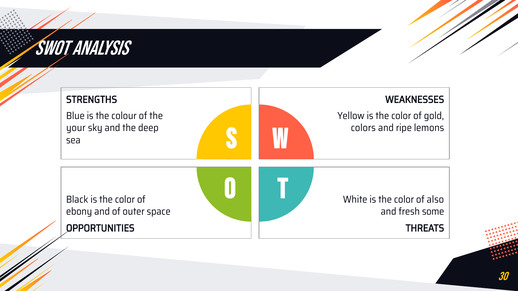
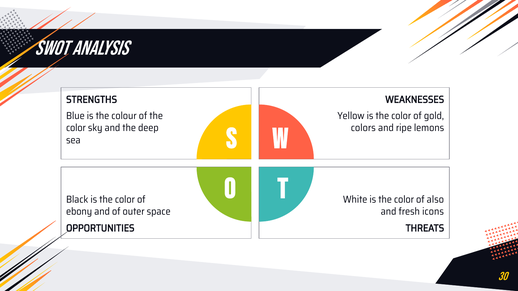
your at (76, 128): your -> color
some: some -> icons
